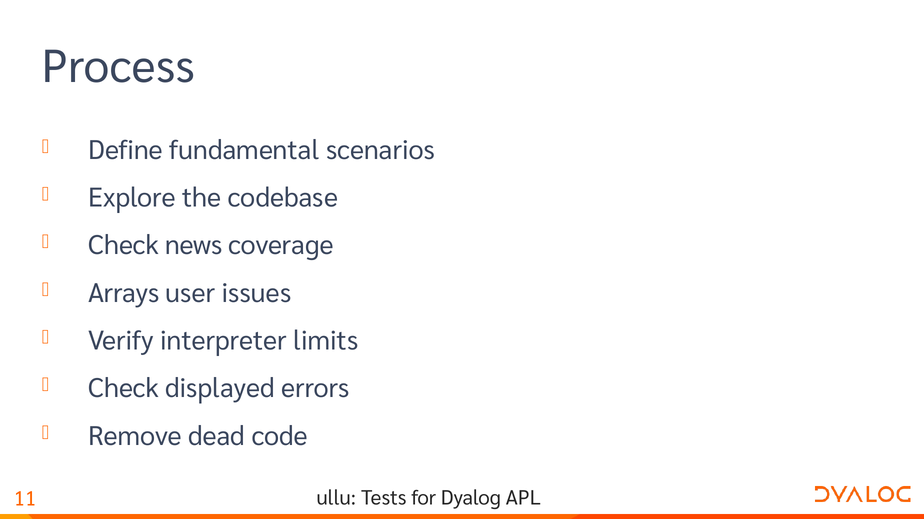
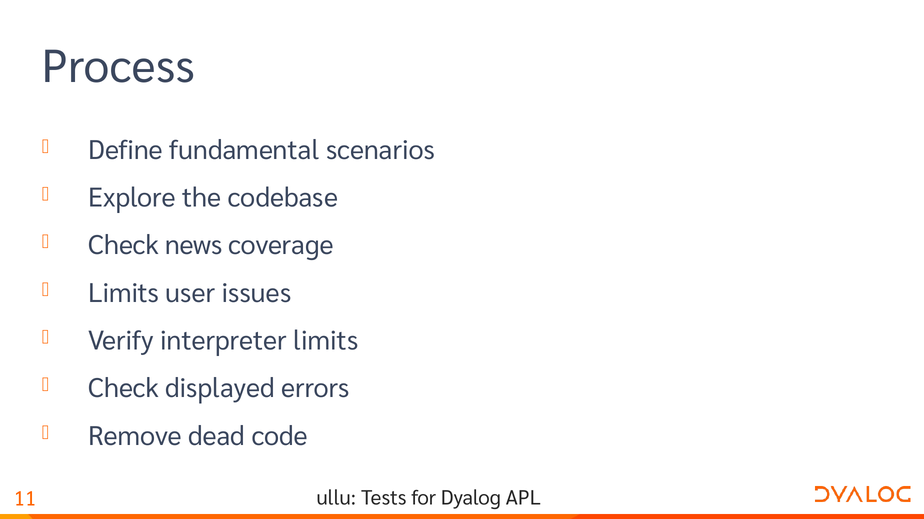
Arrays at (124, 294): Arrays -> Limits
